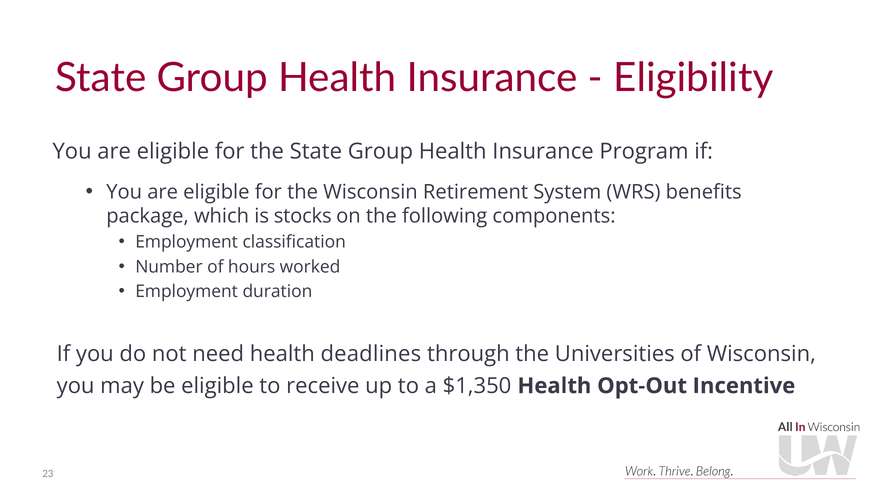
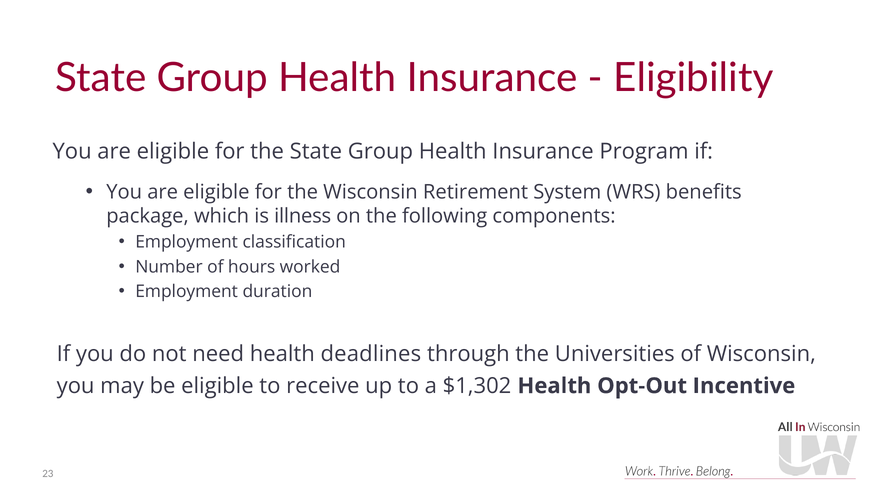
stocks: stocks -> illness
$1,350: $1,350 -> $1,302
